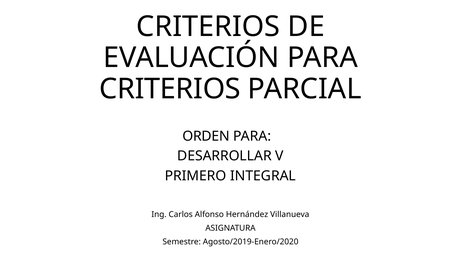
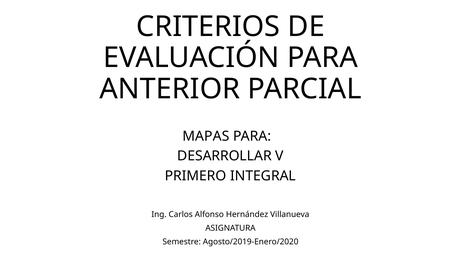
CRITERIOS at (170, 89): CRITERIOS -> ANTERIOR
ORDEN: ORDEN -> MAPAS
